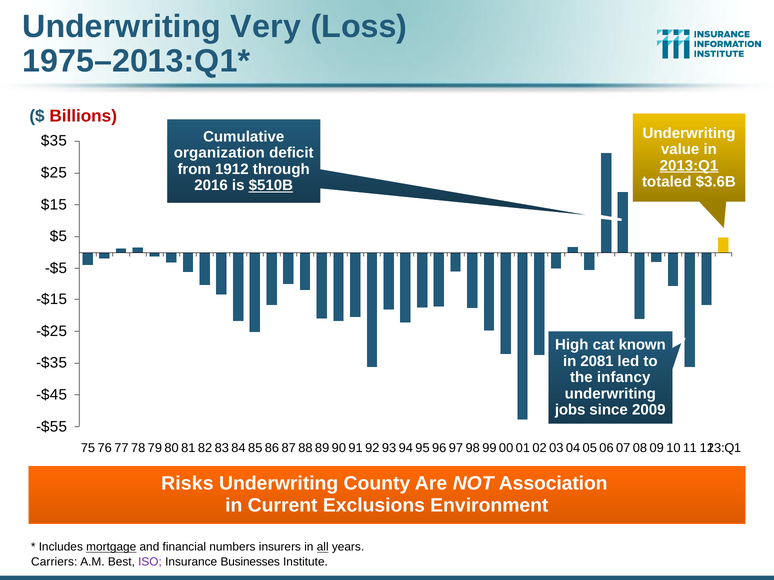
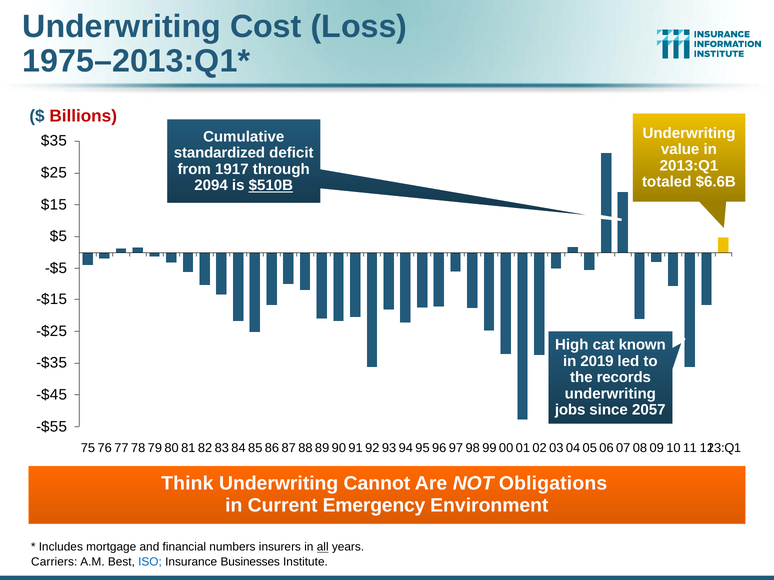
Very: Very -> Cost
organization: organization -> standardized
2013:Q1 underline: present -> none
1912: 1912 -> 1917
$3.6B: $3.6B -> $6.6B
2016: 2016 -> 2094
2081: 2081 -> 2019
infancy: infancy -> records
2009: 2009 -> 2057
Risks: Risks -> Think
County: County -> Cannot
Association: Association -> Obligations
Exclusions: Exclusions -> Emergency
mortgage underline: present -> none
ISO colour: purple -> blue
